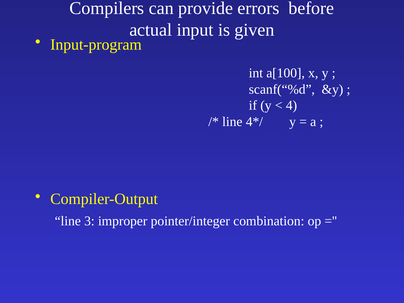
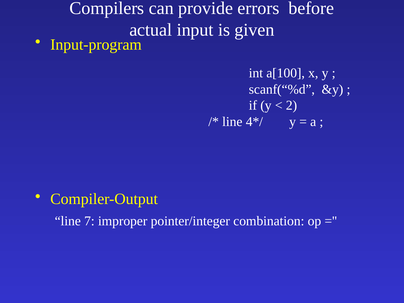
4: 4 -> 2
3: 3 -> 7
